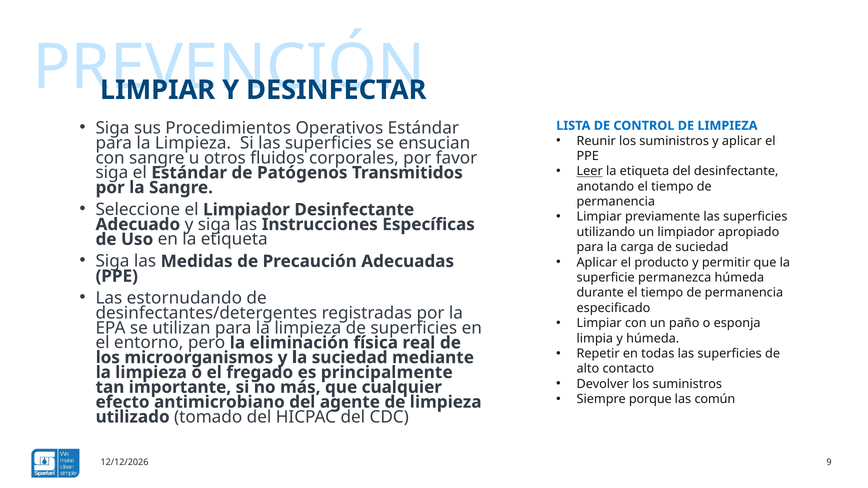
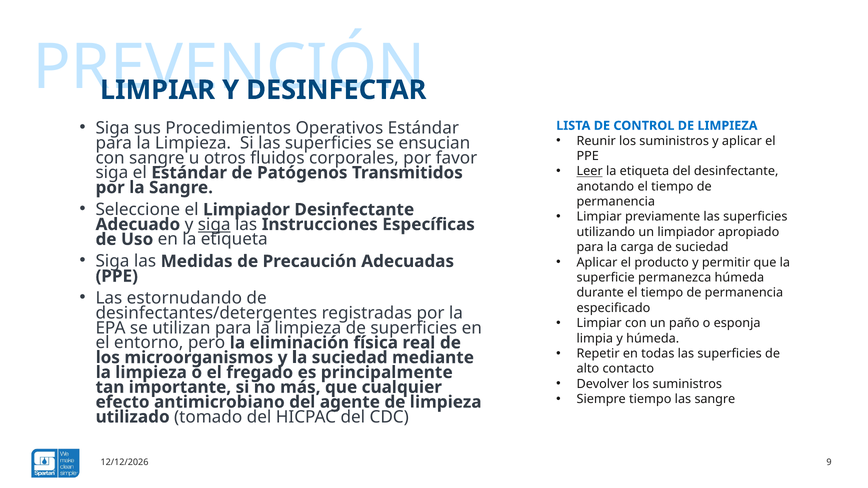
siga at (214, 225) underline: none -> present
Siempre porque: porque -> tiempo
las común: común -> sangre
